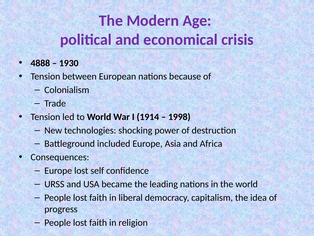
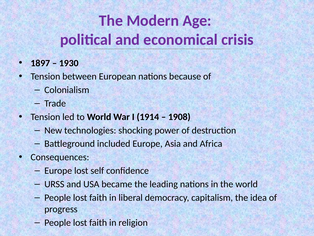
4888: 4888 -> 1897
1998: 1998 -> 1908
